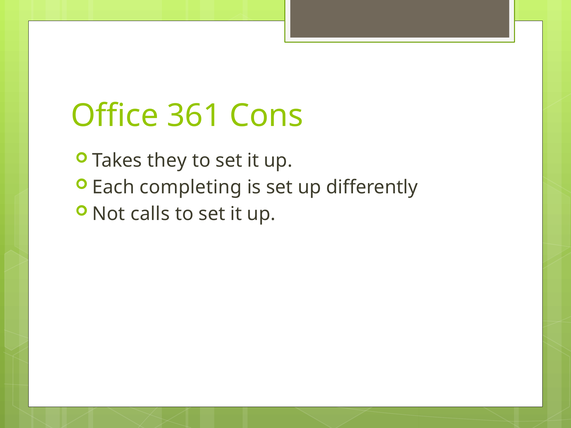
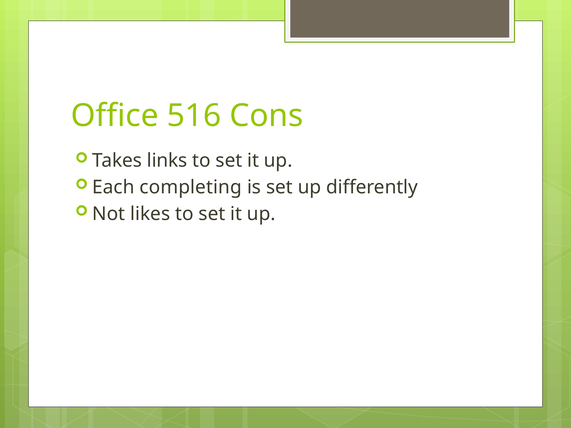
361: 361 -> 516
they: they -> links
calls: calls -> likes
